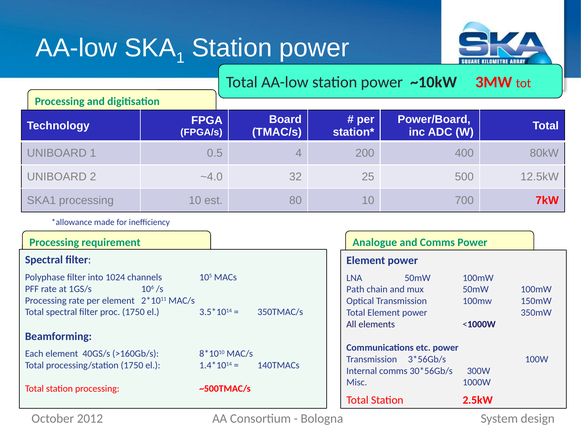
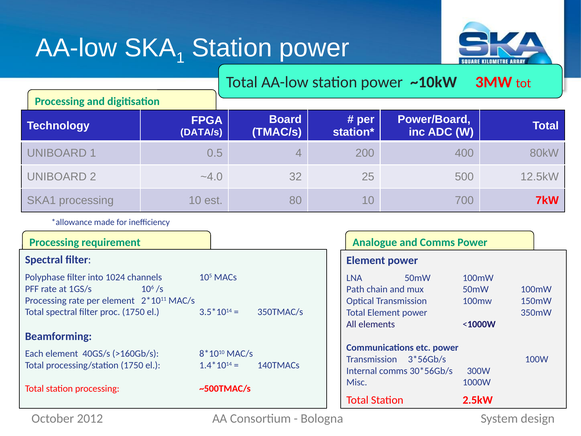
FPGA/s: FPGA/s -> DATA/s
